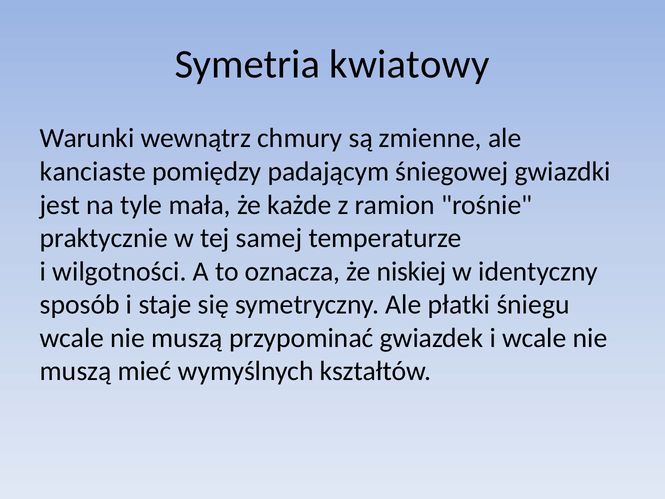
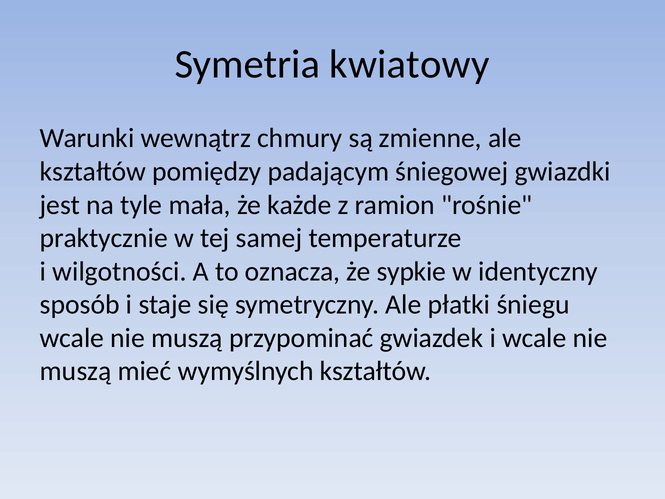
kanciaste at (93, 172): kanciaste -> kształtów
niskiej: niskiej -> sypkie
